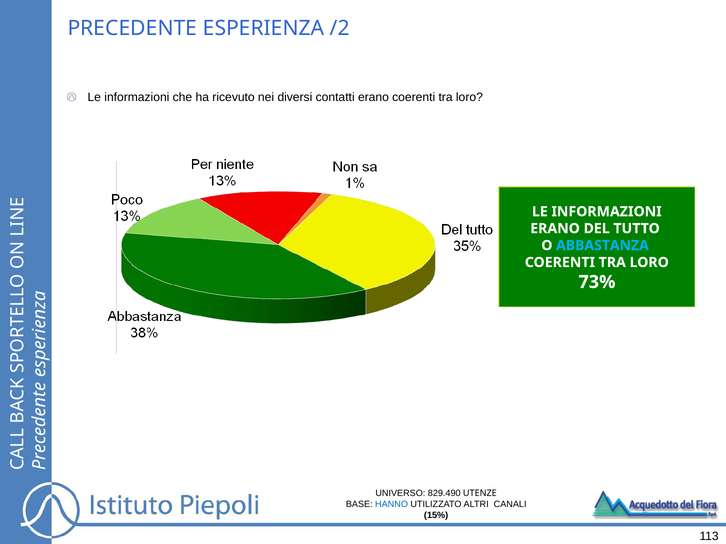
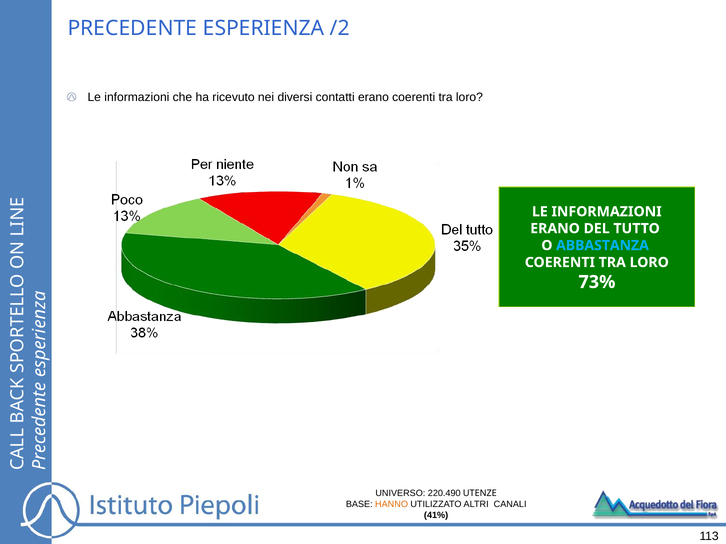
829.490: 829.490 -> 220.490
HANNO colour: blue -> orange
15%: 15% -> 41%
